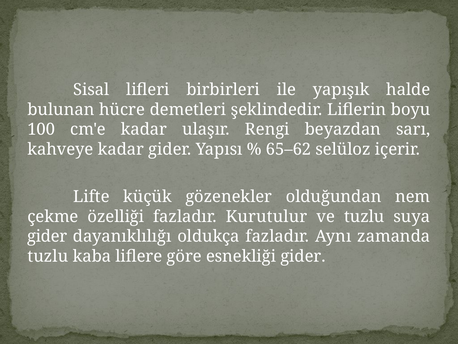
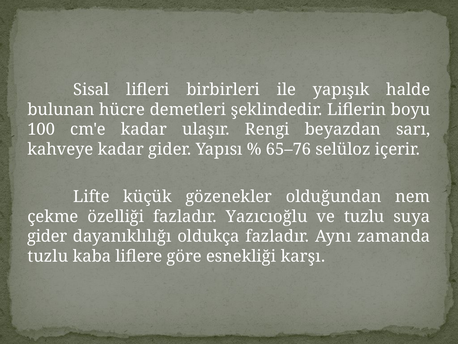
65–62: 65–62 -> 65–76
Kurutulur: Kurutulur -> Yazıcıoğlu
esnekliği gider: gider -> karşı
